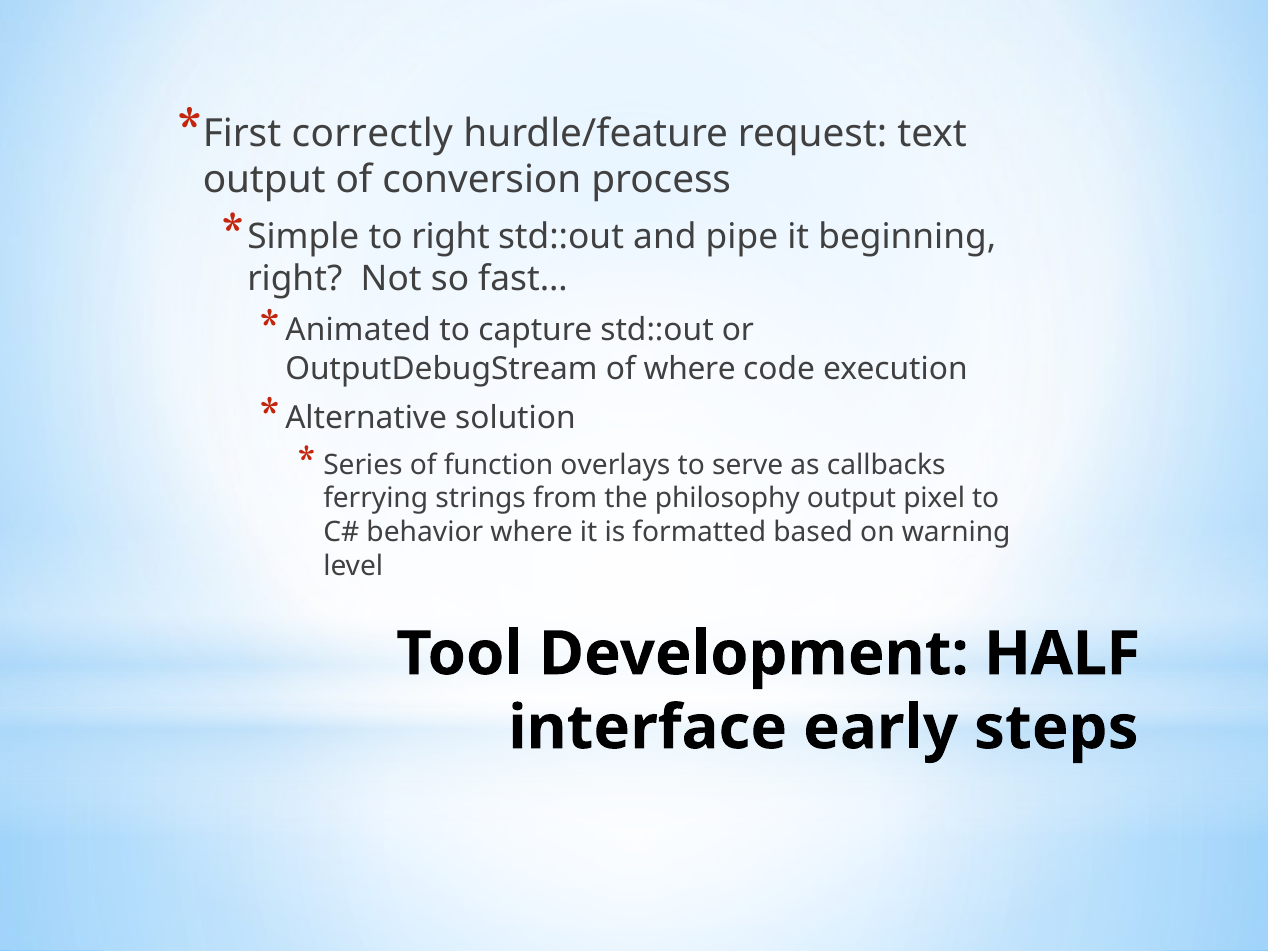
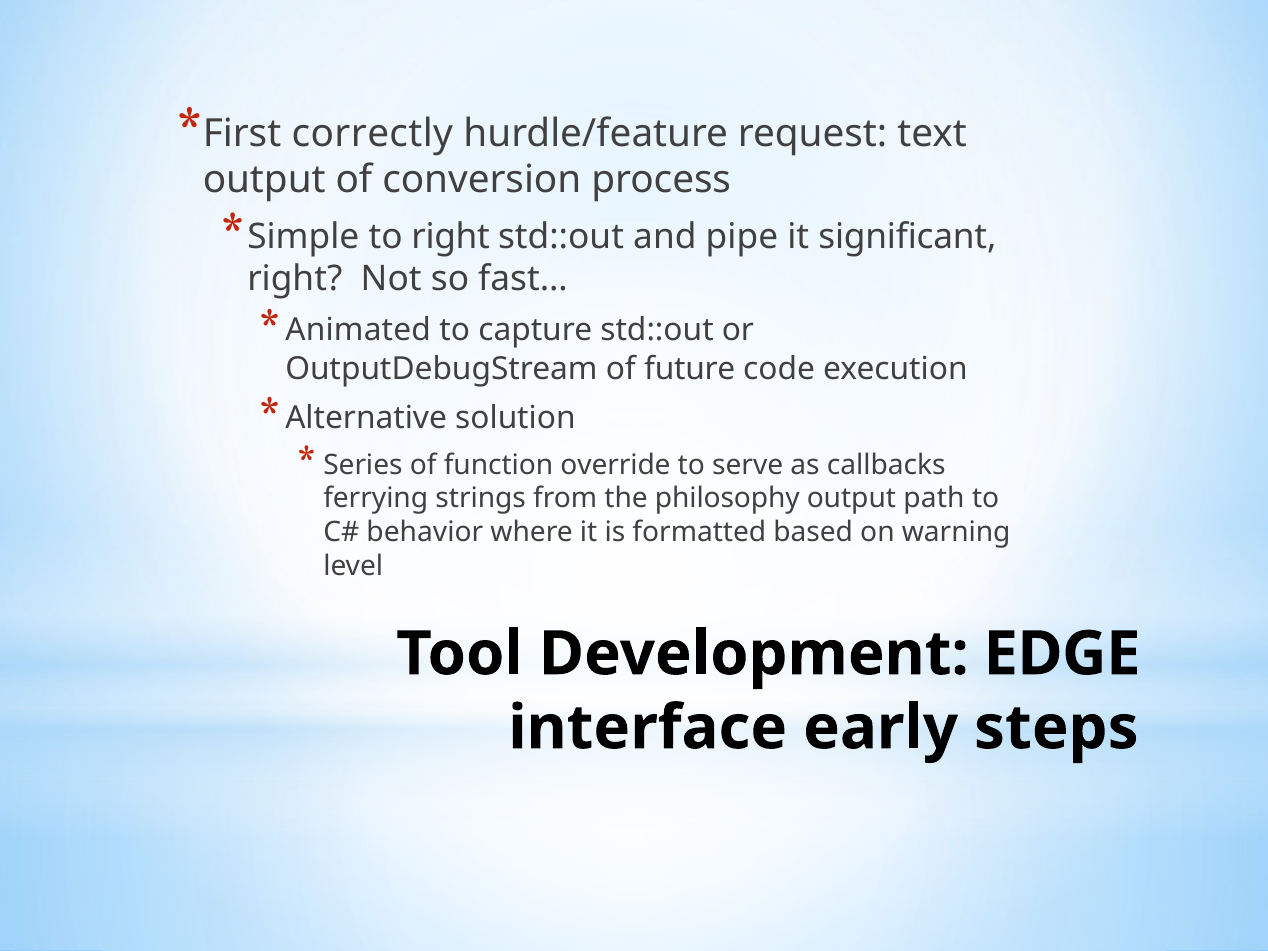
beginning: beginning -> significant
of where: where -> future
overlays: overlays -> override
pixel: pixel -> path
HALF: HALF -> EDGE
